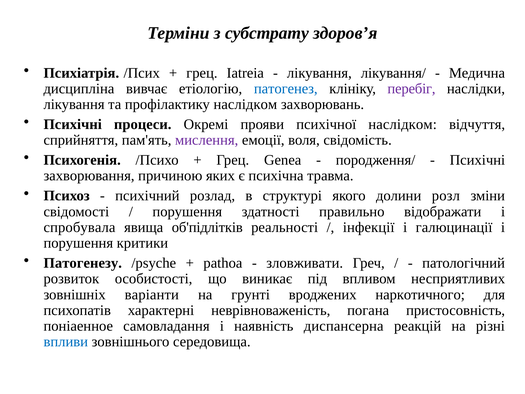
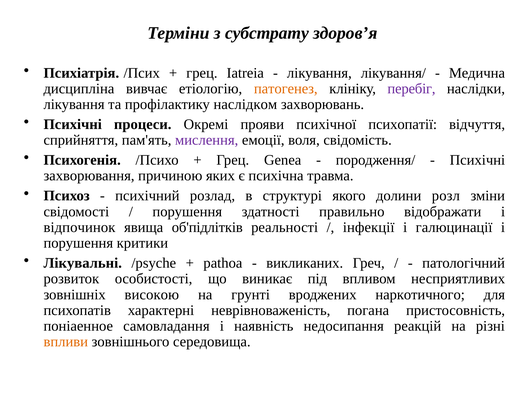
патогенез colour: blue -> orange
психічної наслідком: наслідком -> психопатії
спробувала: спробувала -> відпочинок
Патогенезу: Патогенезу -> Лікувальні
зловживати: зловживати -> викликаних
варіанти: варіанти -> високою
диспансерна: диспансерна -> недосипання
впливи colour: blue -> orange
